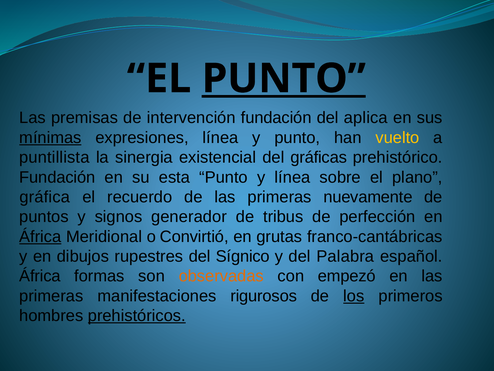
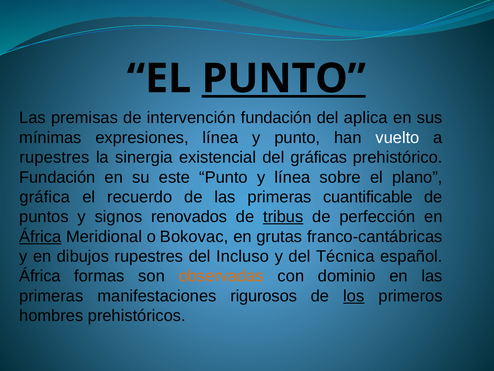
mínimas underline: present -> none
vuelto colour: yellow -> white
puntillista at (54, 157): puntillista -> rupestres
esta: esta -> este
nuevamente: nuevamente -> cuantificable
generador: generador -> renovados
tribus underline: none -> present
Convirtió: Convirtió -> Bokovac
Sígnico: Sígnico -> Incluso
Palabra: Palabra -> Técnica
empezó: empezó -> dominio
prehistóricos underline: present -> none
